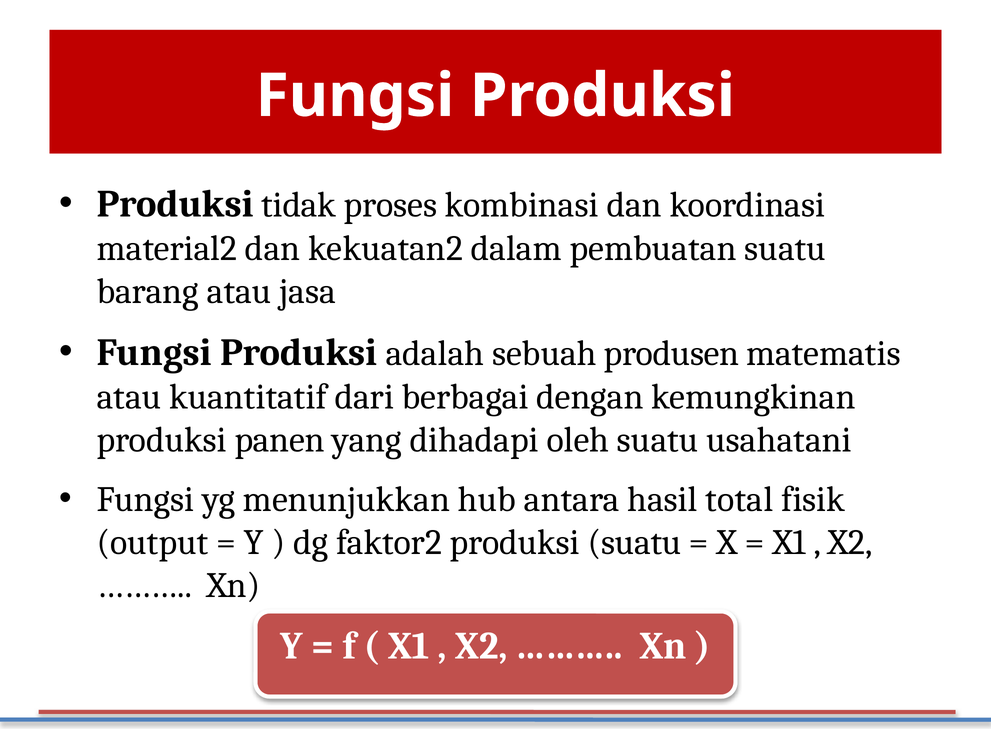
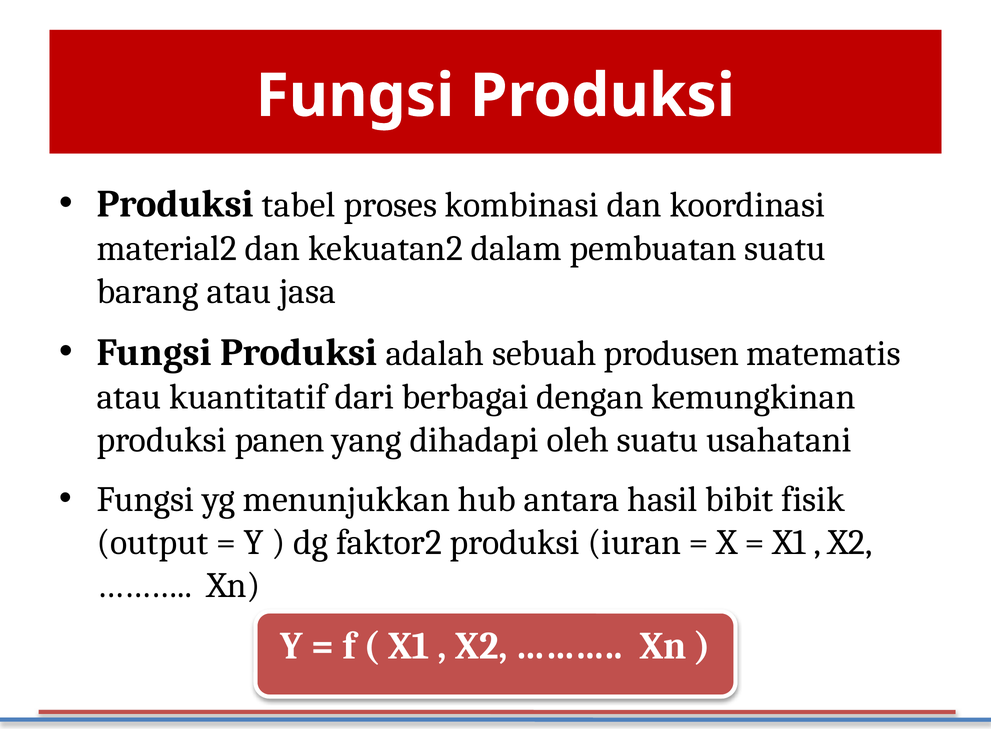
tidak: tidak -> tabel
total: total -> bibit
produksi suatu: suatu -> iuran
